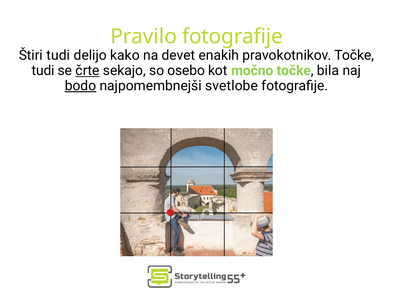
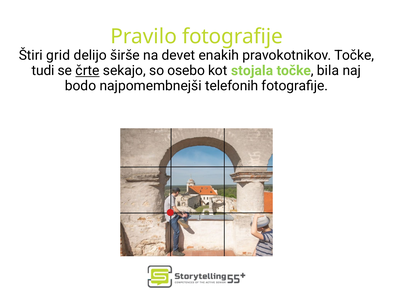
Štiri tudi: tudi -> grid
kako: kako -> širše
močno: močno -> stojala
bodo underline: present -> none
svetlobe: svetlobe -> telefonih
